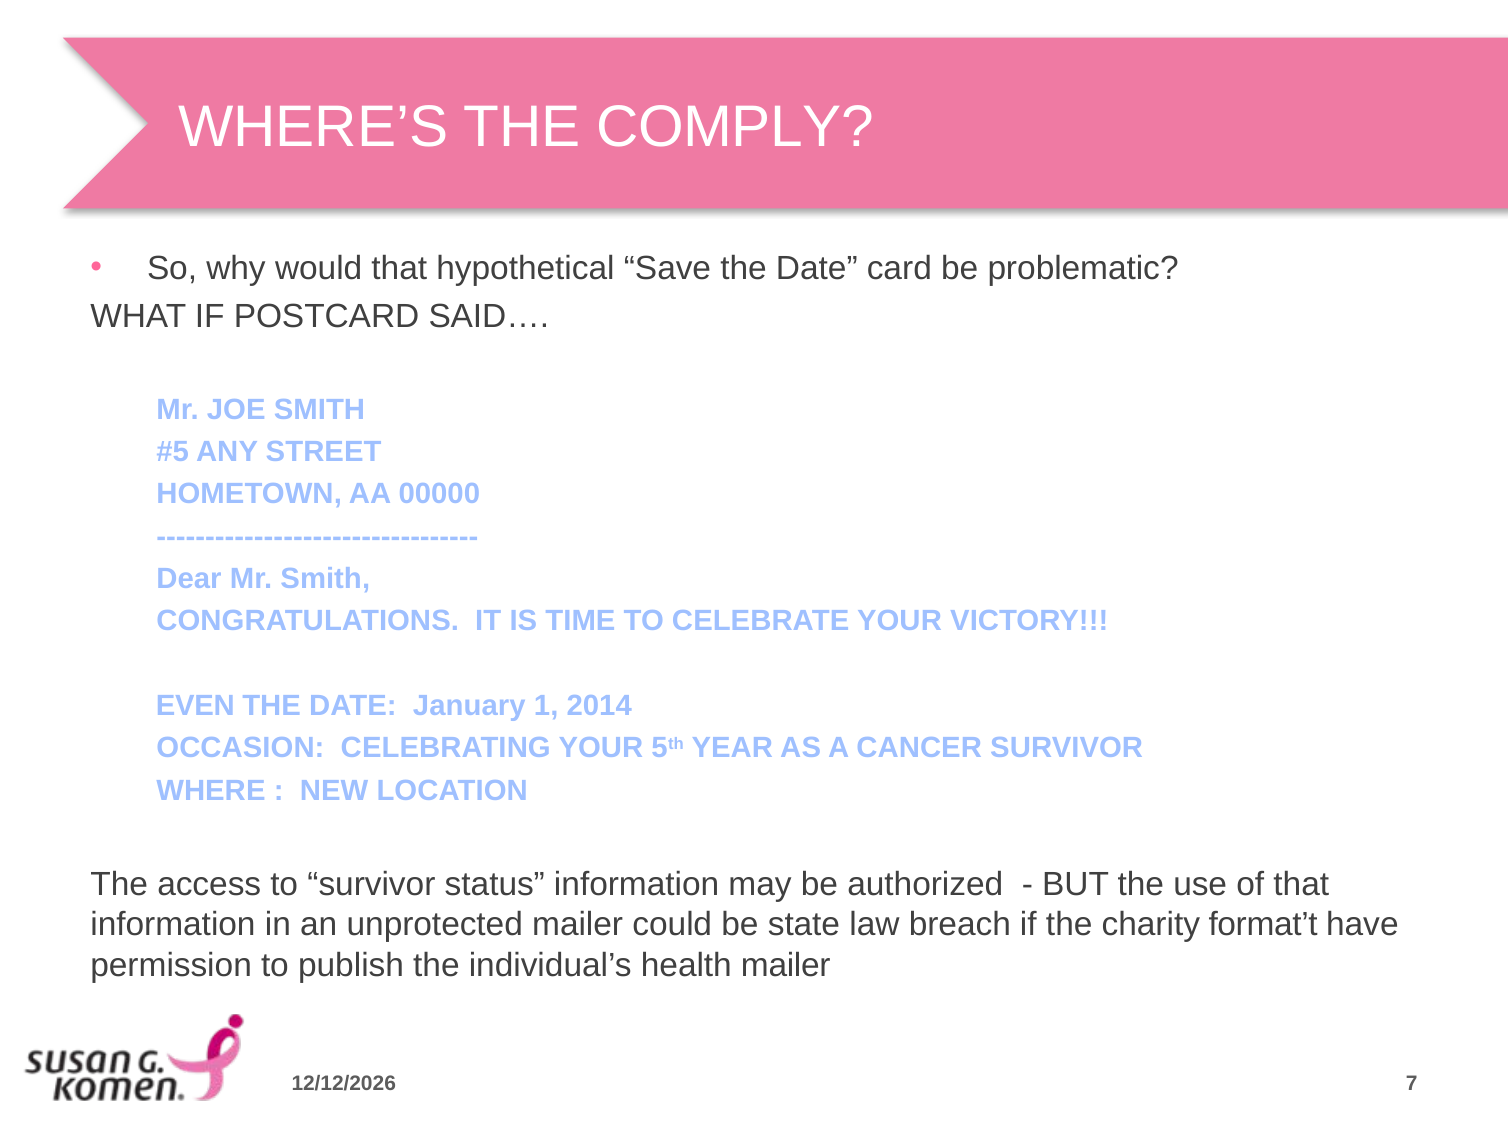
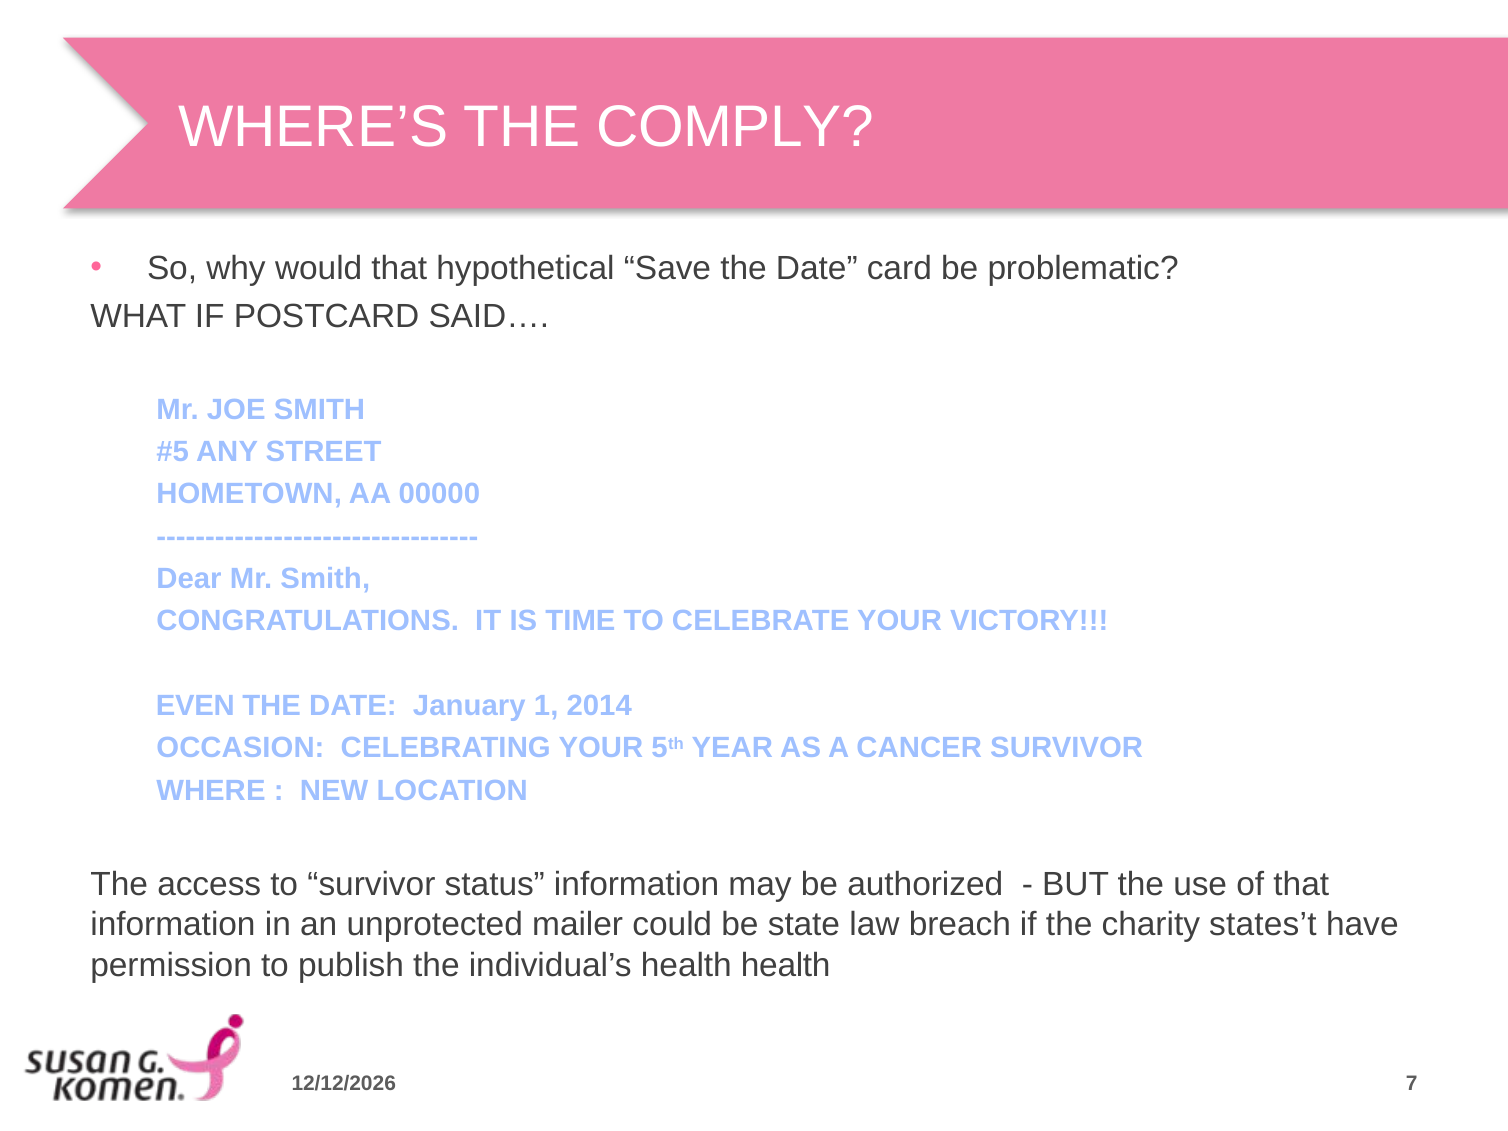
format’t: format’t -> states’t
health mailer: mailer -> health
